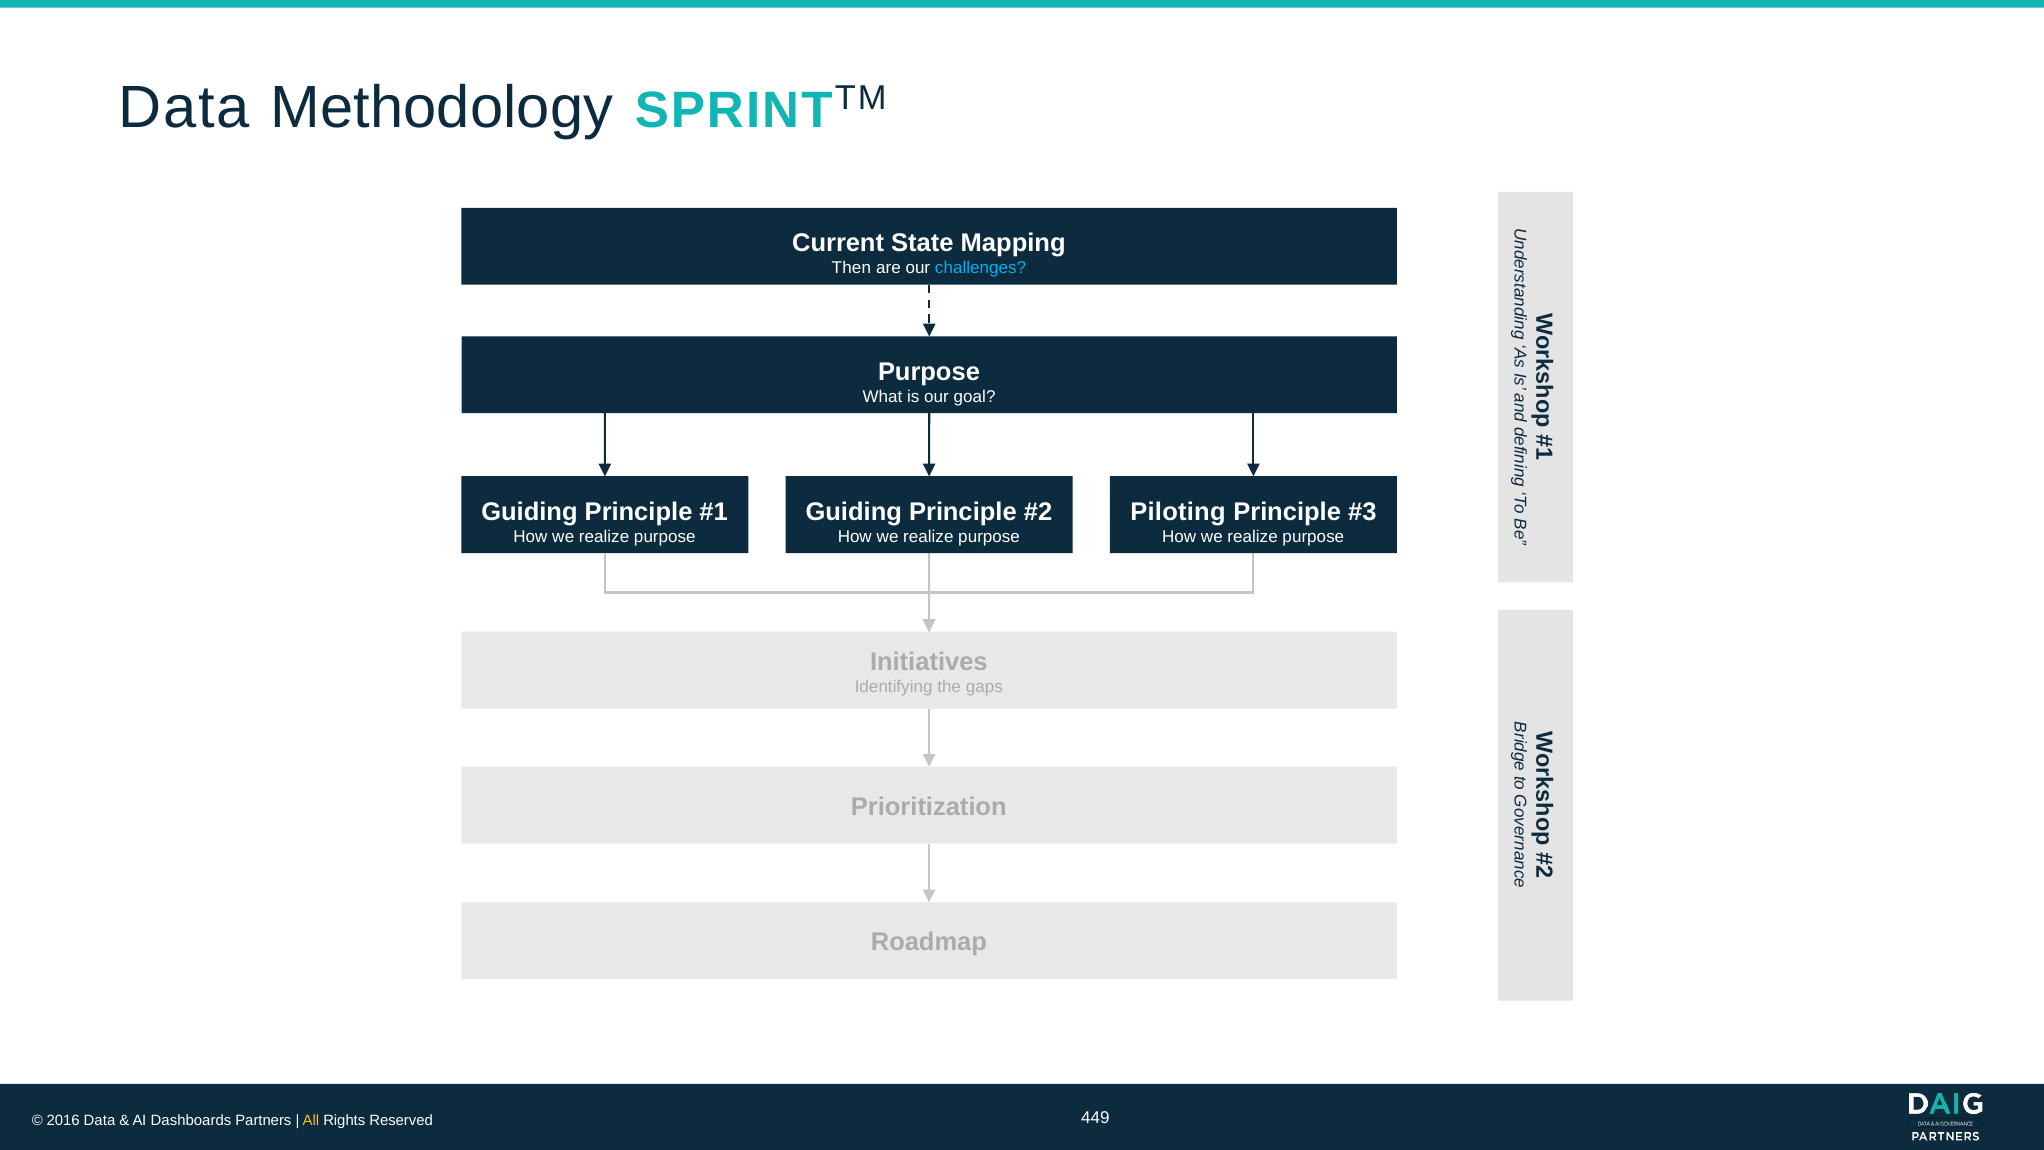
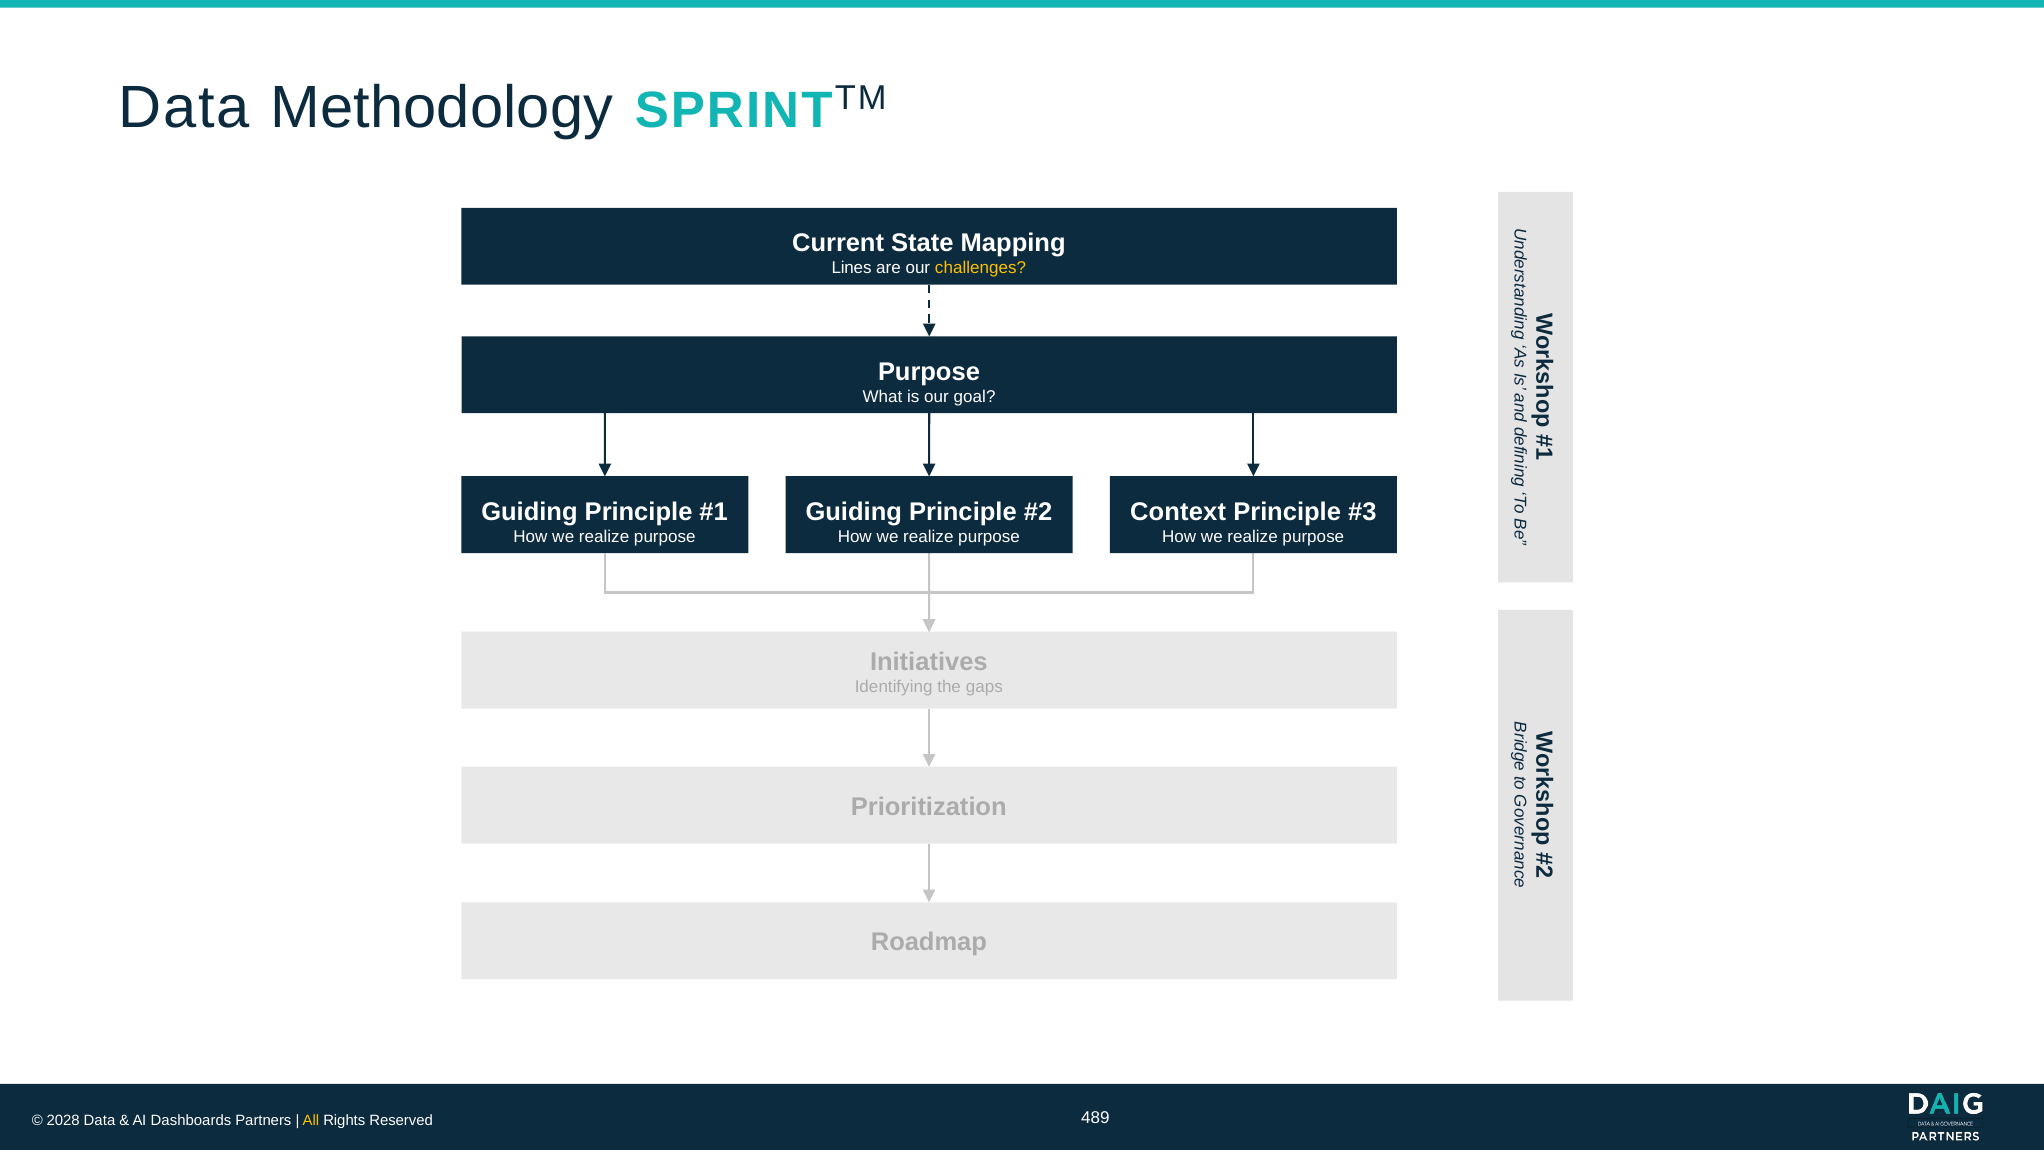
Then: Then -> Lines
challenges colour: light blue -> yellow
Piloting: Piloting -> Context
2016: 2016 -> 2028
449: 449 -> 489
